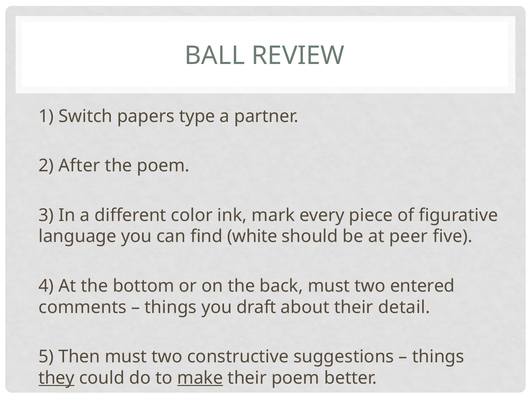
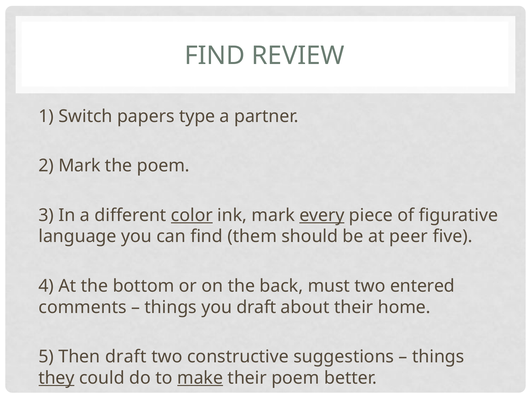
BALL at (215, 56): BALL -> FIND
2 After: After -> Mark
color underline: none -> present
every underline: none -> present
white: white -> them
detail: detail -> home
Then must: must -> draft
